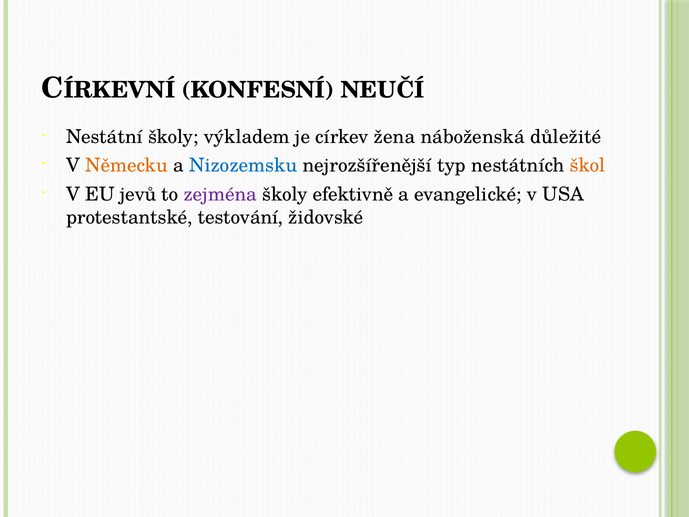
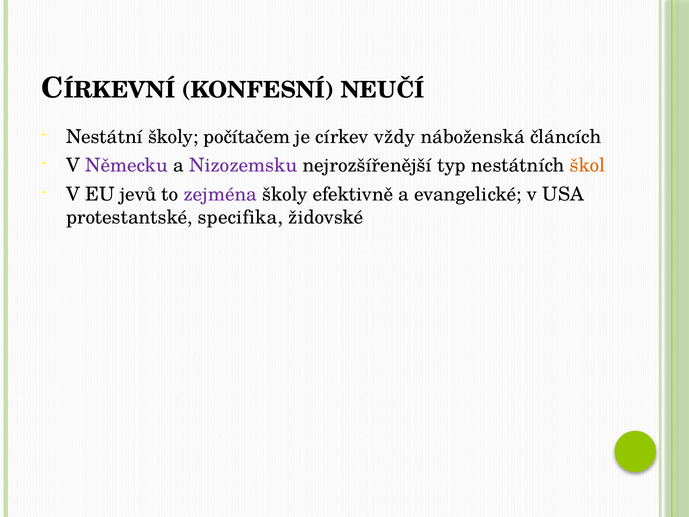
výkladem: výkladem -> počítačem
žena: žena -> vždy
důležité: důležité -> článcích
Německu colour: orange -> purple
Nizozemsku colour: blue -> purple
testování: testování -> specifika
